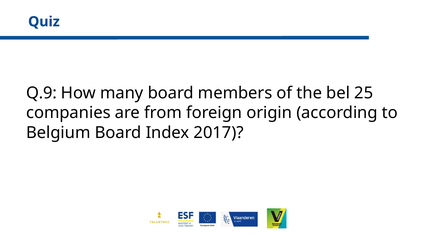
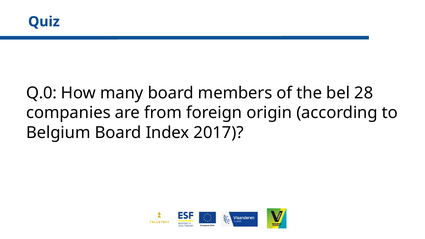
Q.9: Q.9 -> Q.0
25: 25 -> 28
